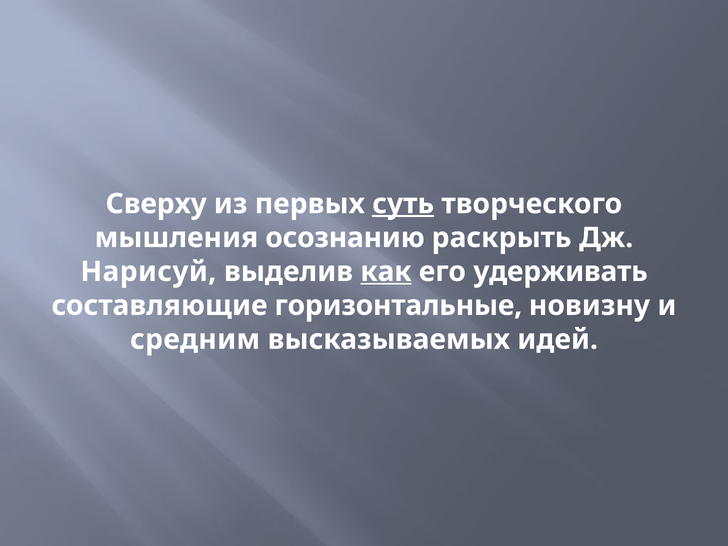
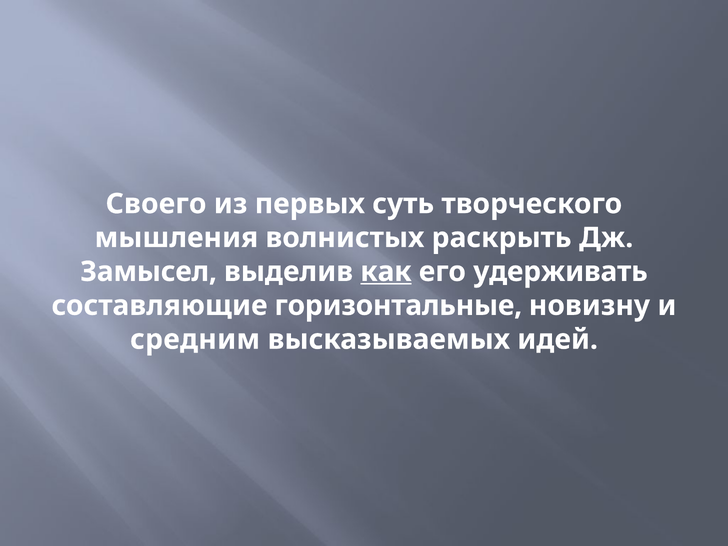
Сверху: Сверху -> Своего
суть underline: present -> none
осознанию: осознанию -> волнистых
Нарисуй: Нарисуй -> Замысел
